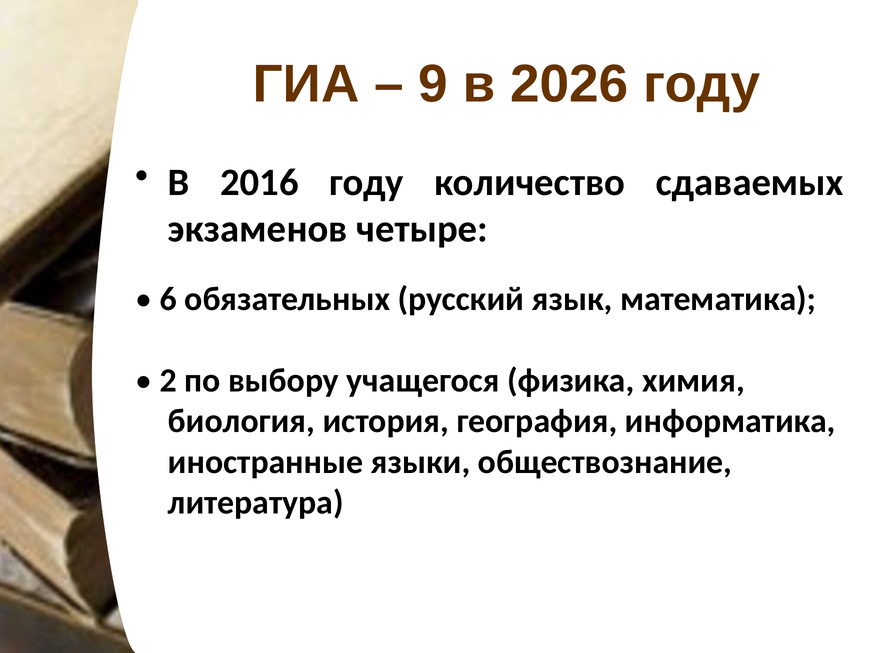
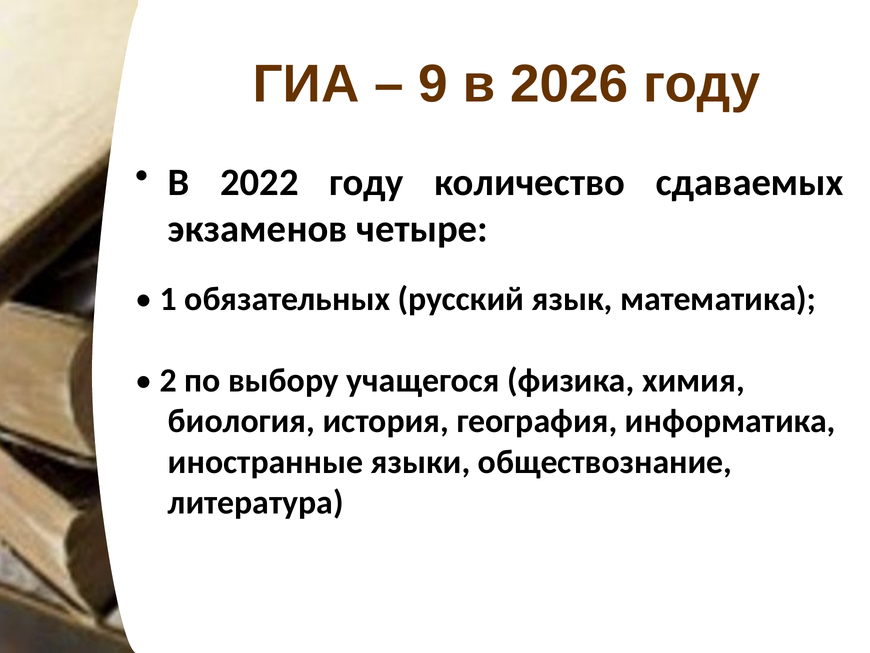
2016: 2016 -> 2022
6: 6 -> 1
